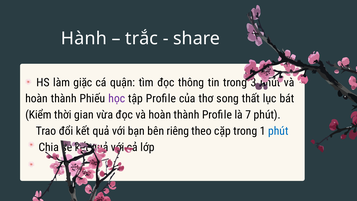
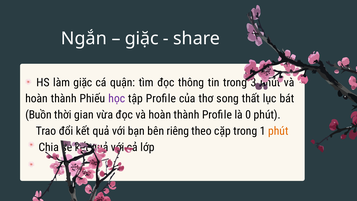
Hành: Hành -> Ngắn
trắc at (142, 38): trắc -> giặc
Kiểm: Kiểm -> Buồn
7: 7 -> 0
phút at (278, 131) colour: blue -> orange
